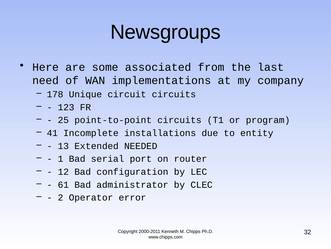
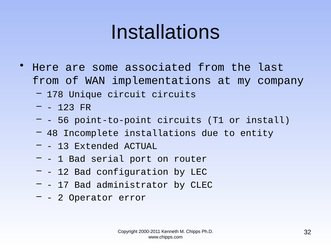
Newsgroups at (166, 32): Newsgroups -> Installations
need at (46, 80): need -> from
25: 25 -> 56
program: program -> install
41: 41 -> 48
NEEDED: NEEDED -> ACTUAL
61: 61 -> 17
